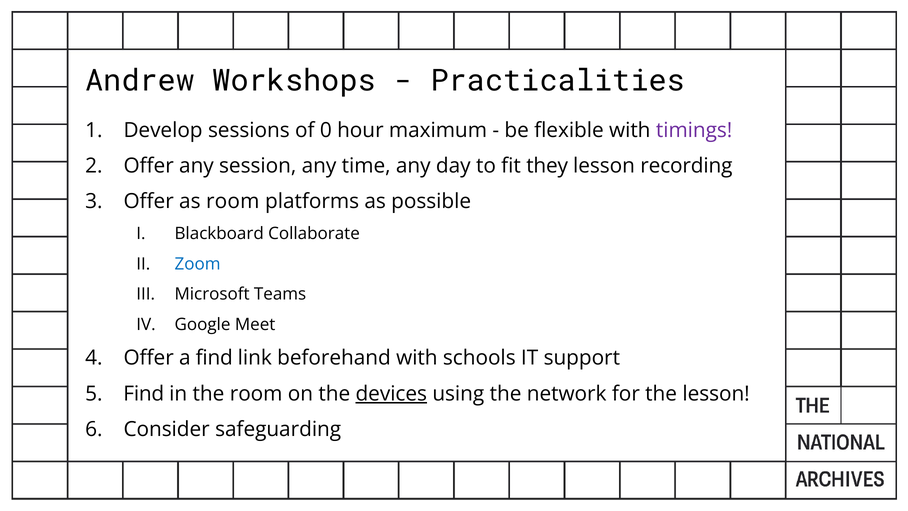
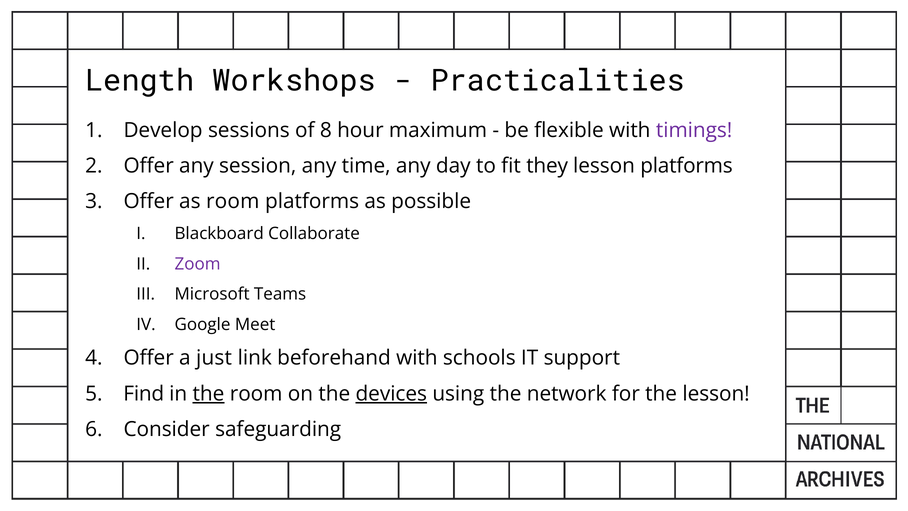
Andrew: Andrew -> Length
0: 0 -> 8
lesson recording: recording -> platforms
Zoom colour: blue -> purple
a find: find -> just
the at (208, 393) underline: none -> present
